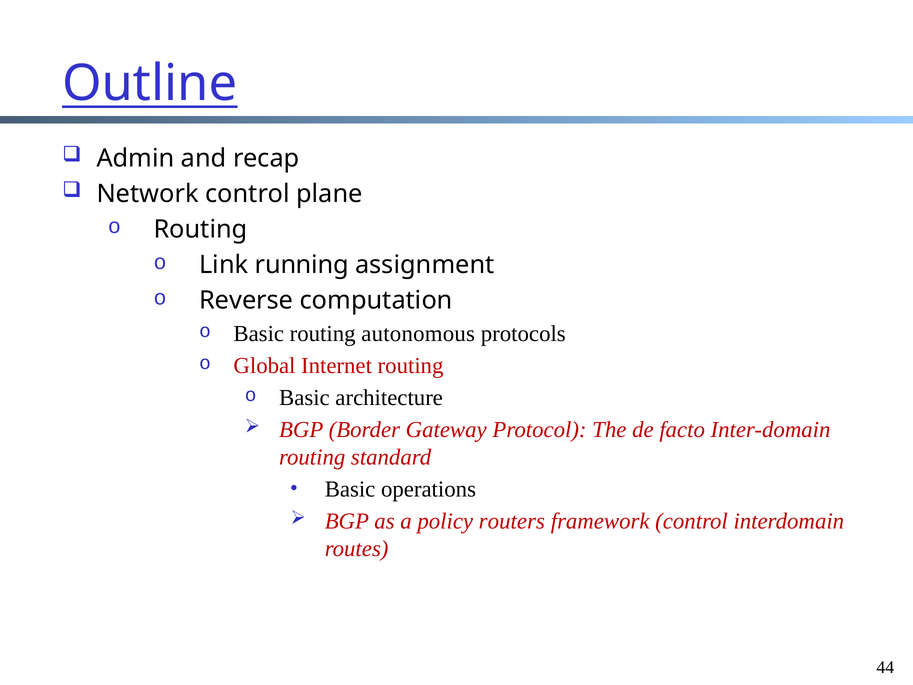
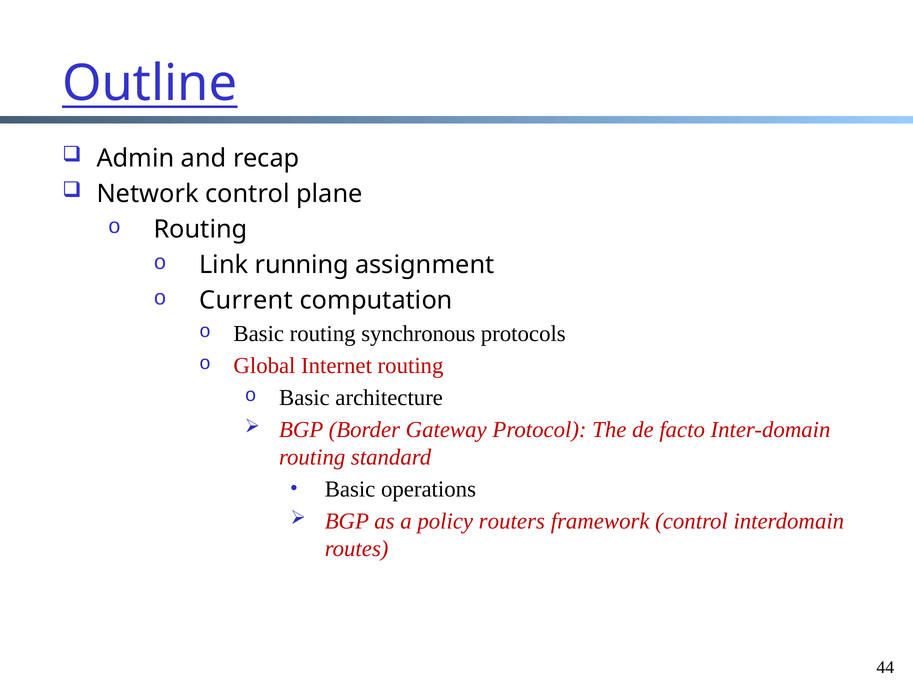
Reverse: Reverse -> Current
autonomous: autonomous -> synchronous
